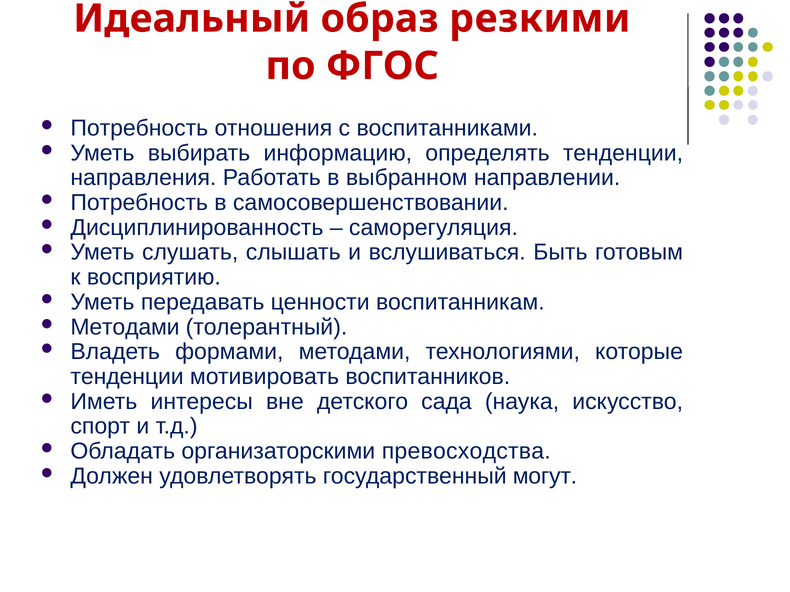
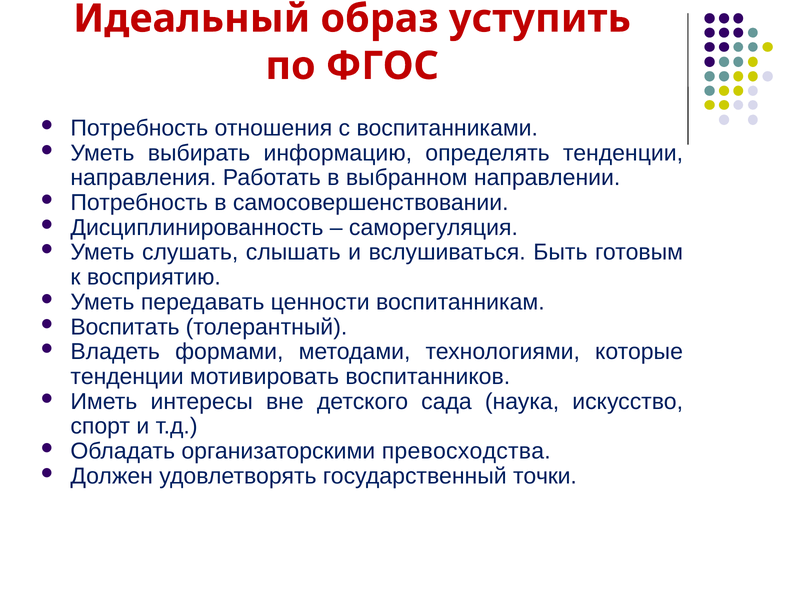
резкими: резкими -> уступить
Методами at (125, 327): Методами -> Воспитать
могут: могут -> точки
